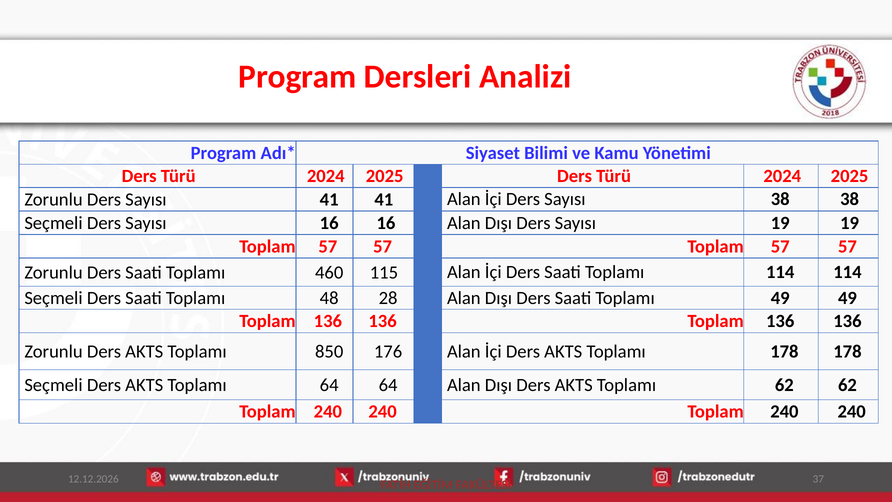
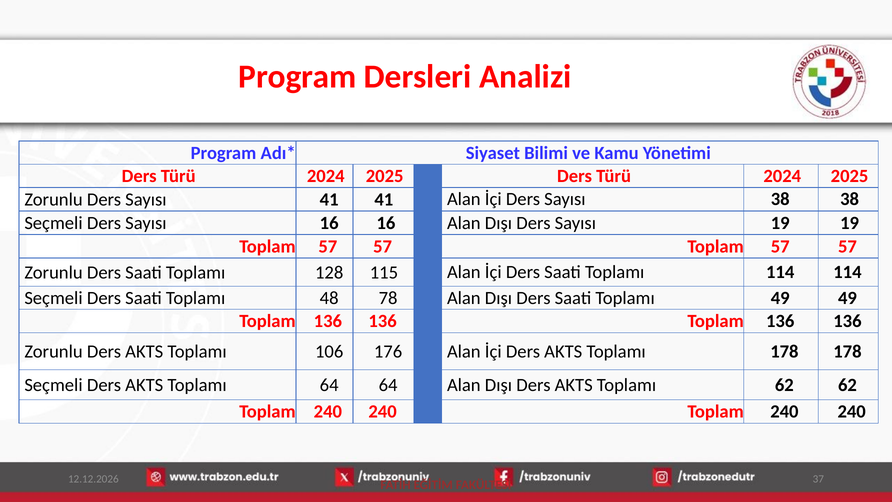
460: 460 -> 128
28: 28 -> 78
850: 850 -> 106
